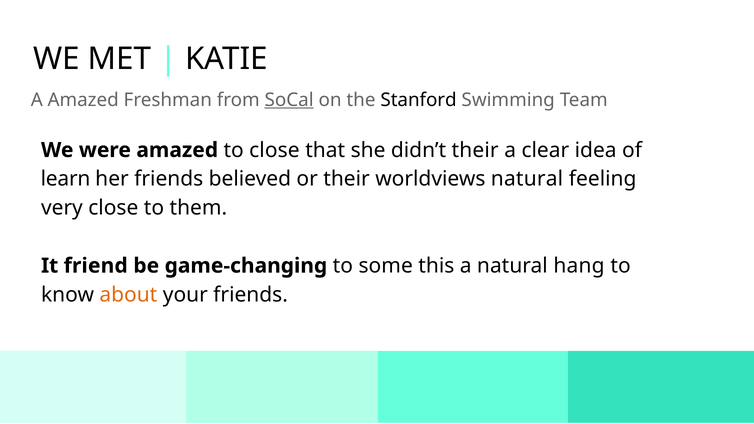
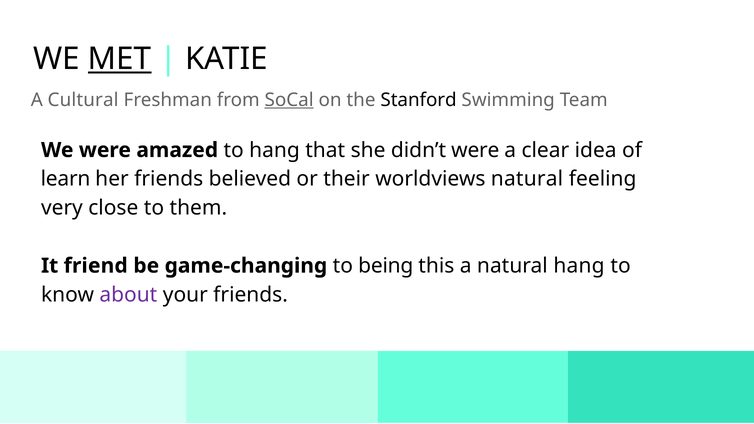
MET underline: none -> present
A Amazed: Amazed -> Cultural
to close: close -> hang
didn’t their: their -> were
some: some -> being
about colour: orange -> purple
